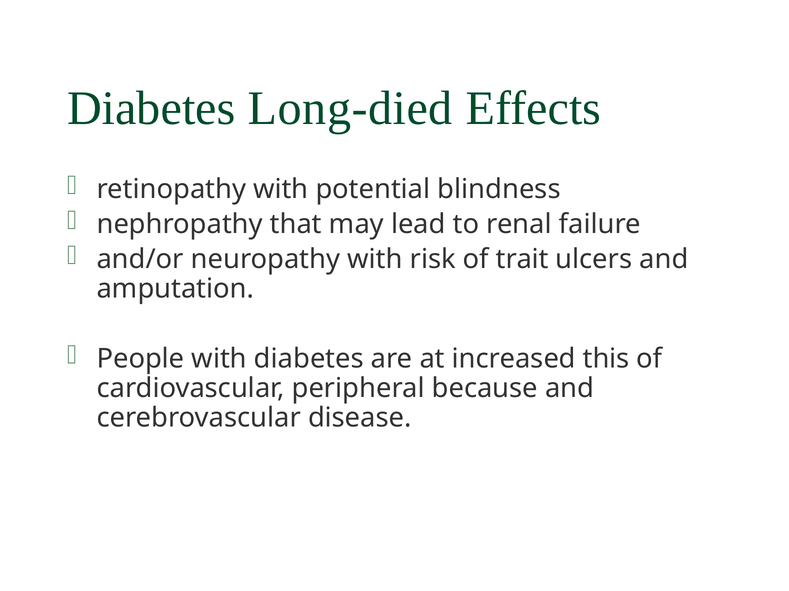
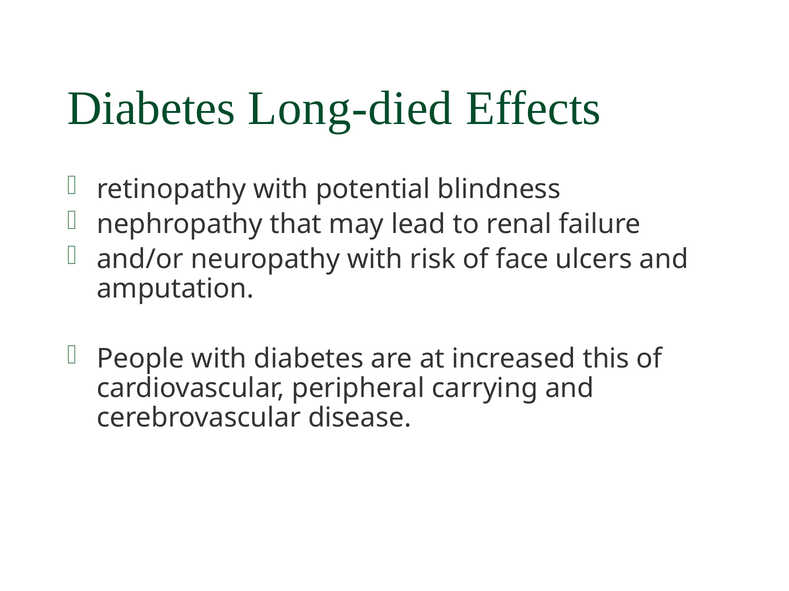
trait: trait -> face
because: because -> carrying
